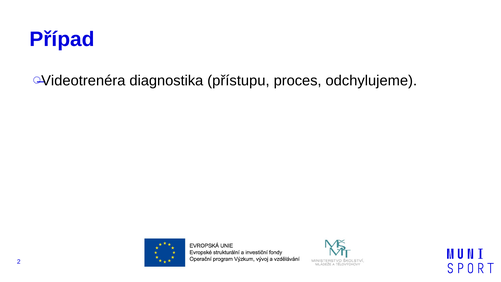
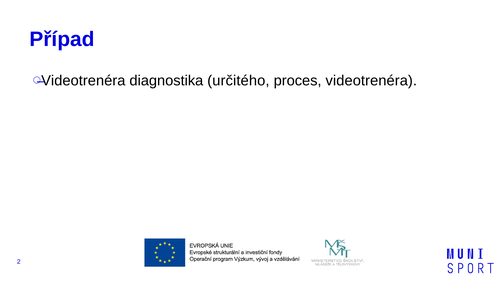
přístupu: přístupu -> určitého
proces odchylujeme: odchylujeme -> videotrenéra
